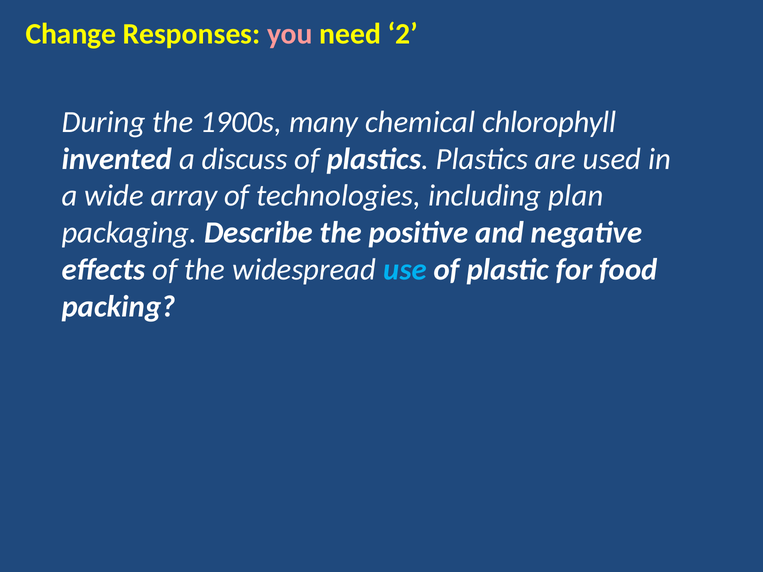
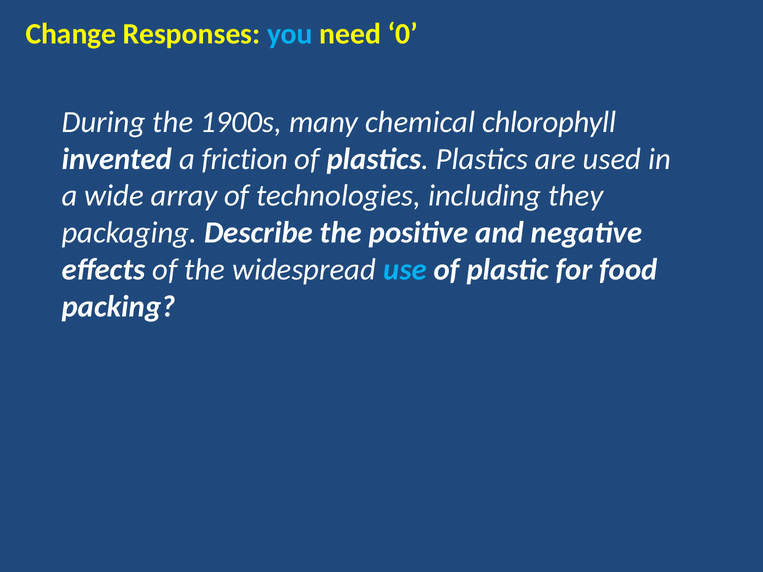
you colour: pink -> light blue
2: 2 -> 0
discuss: discuss -> friction
plan: plan -> they
